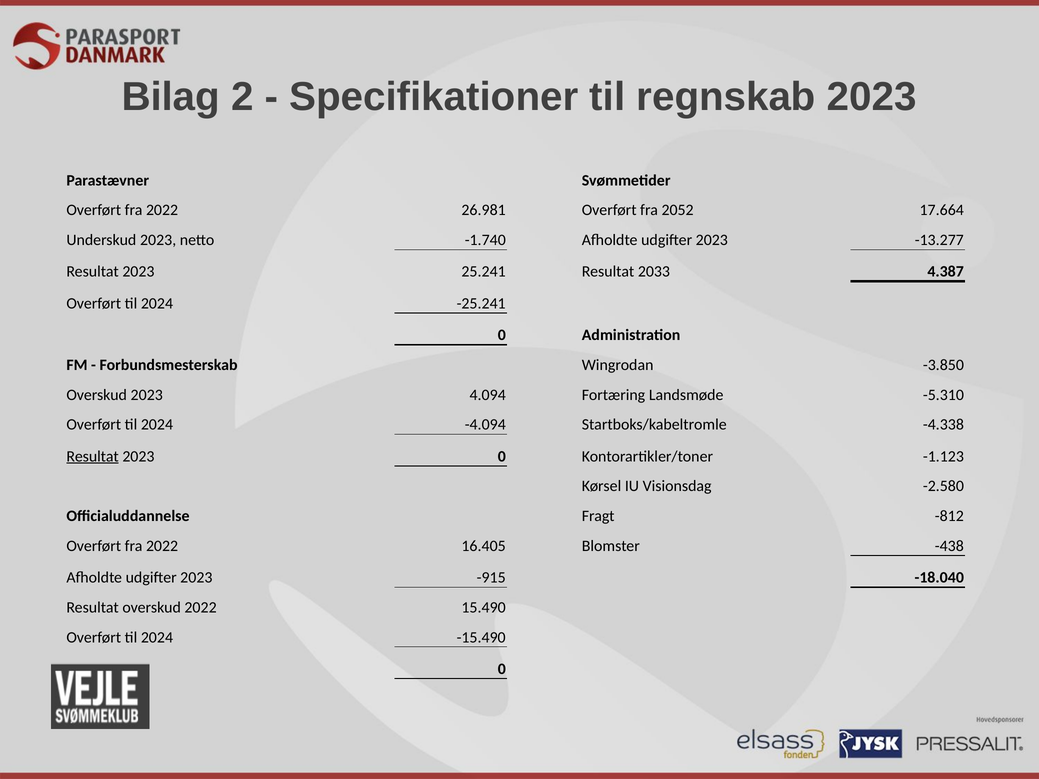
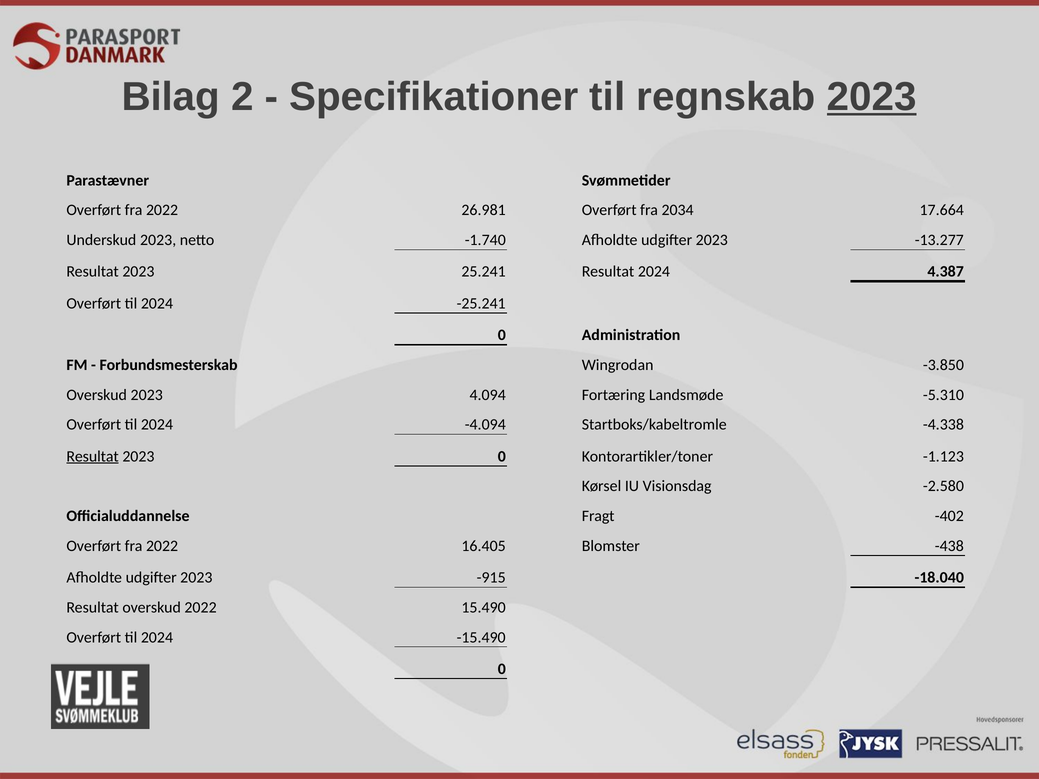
2023 at (872, 97) underline: none -> present
2052: 2052 -> 2034
Resultat 2033: 2033 -> 2024
-812: -812 -> -402
